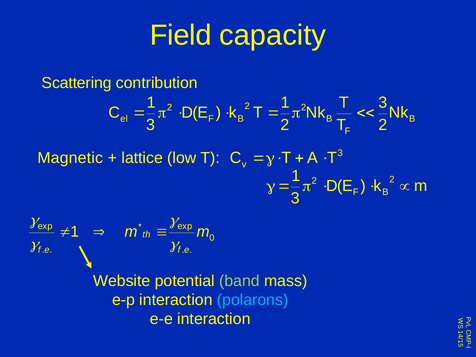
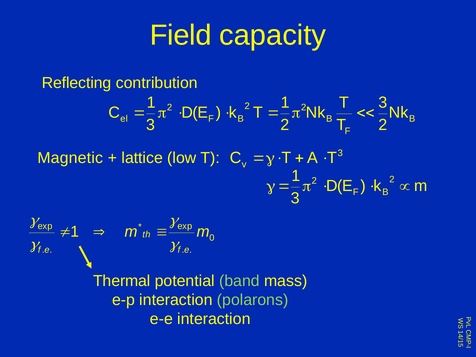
Scattering: Scattering -> Reflecting
Website: Website -> Thermal
polarons colour: light blue -> light green
